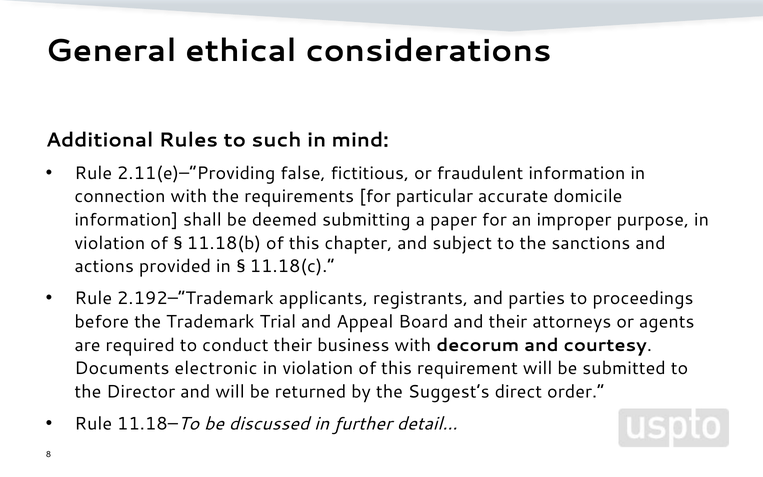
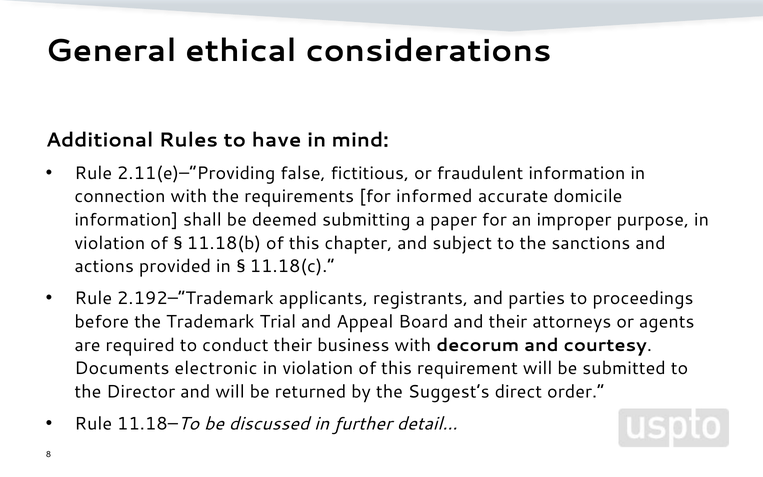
such: such -> have
particular: particular -> informed
